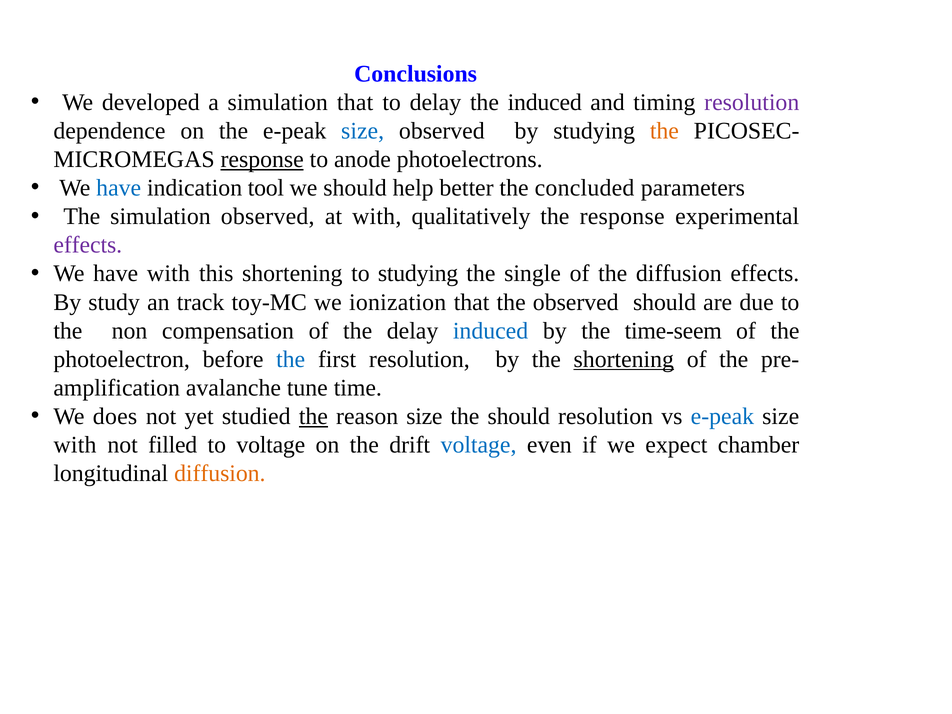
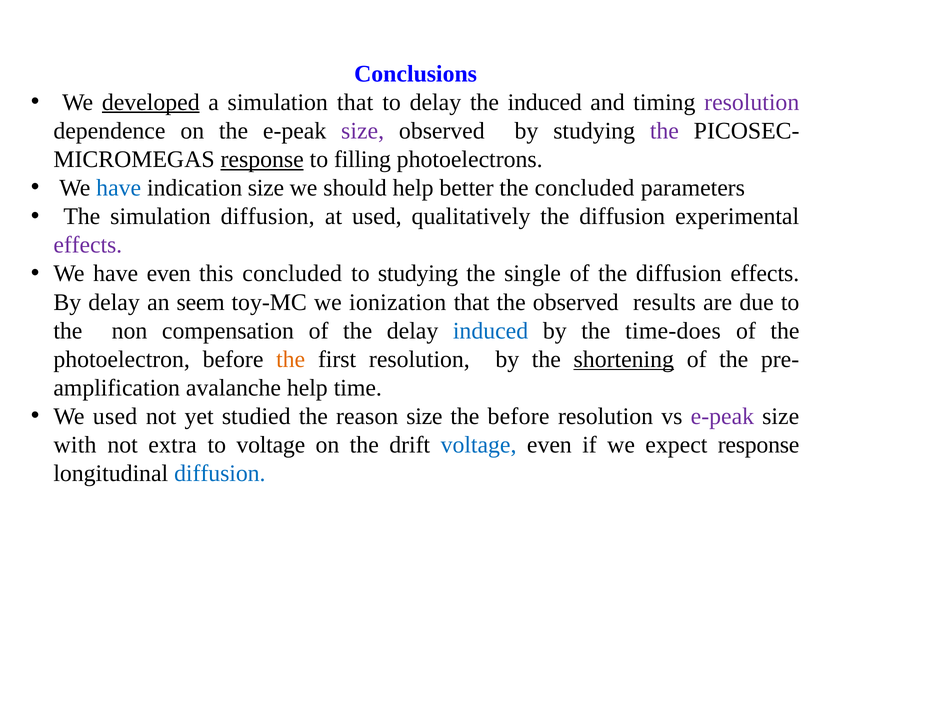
developed underline: none -> present
size at (363, 131) colour: blue -> purple
the at (664, 131) colour: orange -> purple
anode: anode -> filling
indication tool: tool -> size
simulation observed: observed -> diffusion
at with: with -> used
qualitatively the response: response -> diffusion
have with: with -> even
this shortening: shortening -> concluded
By study: study -> delay
track: track -> seem
observed should: should -> results
time-seem: time-seem -> time-does
the at (291, 359) colour: blue -> orange
avalanche tune: tune -> help
We does: does -> used
the at (313, 416) underline: present -> none
the should: should -> before
e-peak at (722, 416) colour: blue -> purple
filled: filled -> extra
expect chamber: chamber -> response
diffusion at (220, 474) colour: orange -> blue
